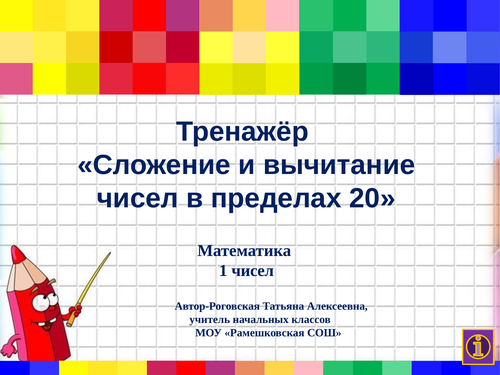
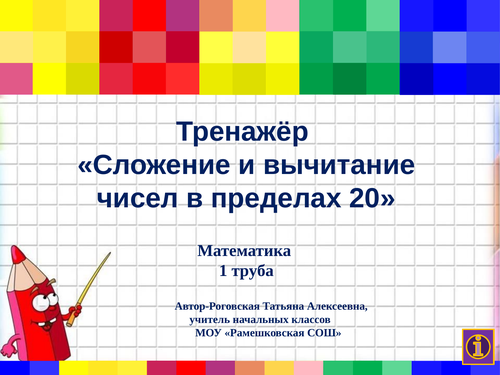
1 чисел: чисел -> труба
